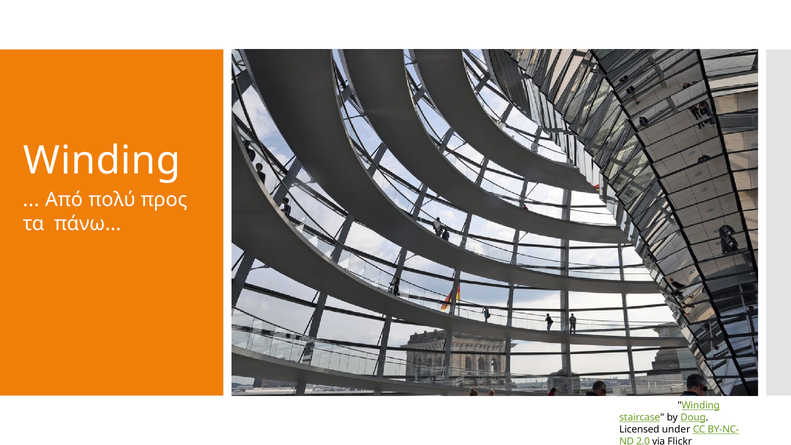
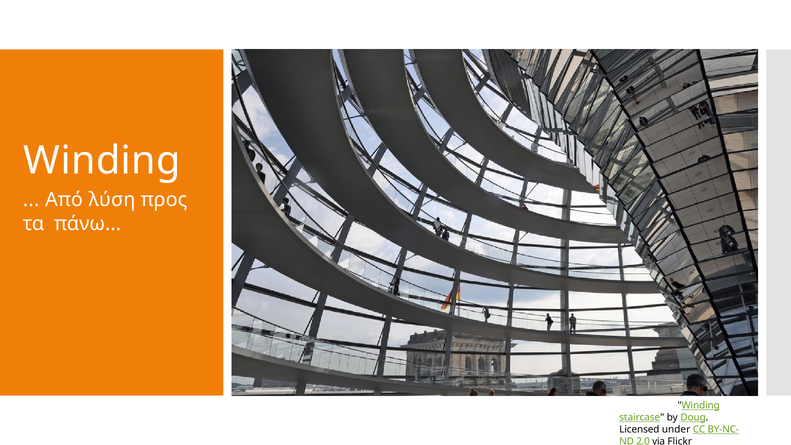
πολύ: πολύ -> λύση
